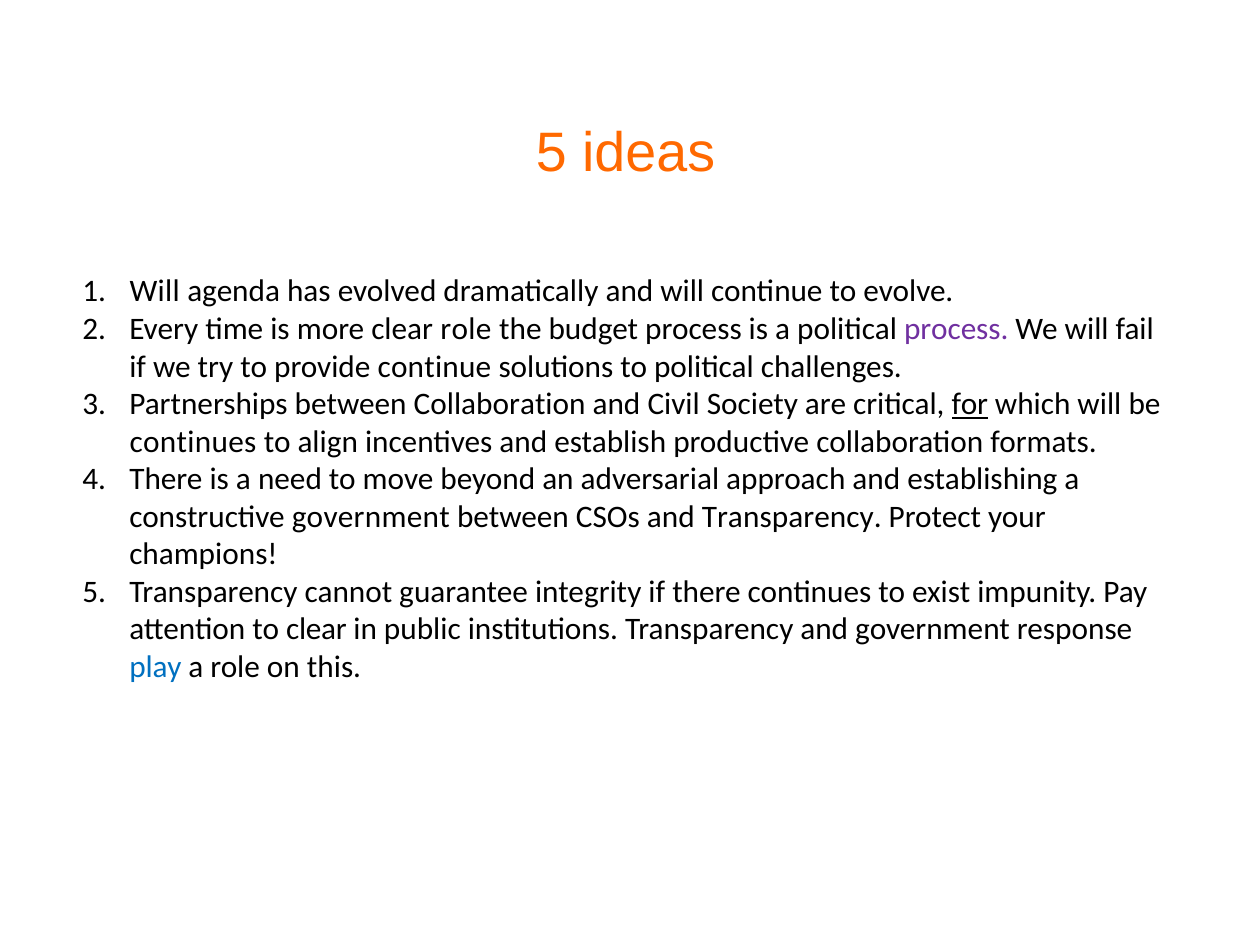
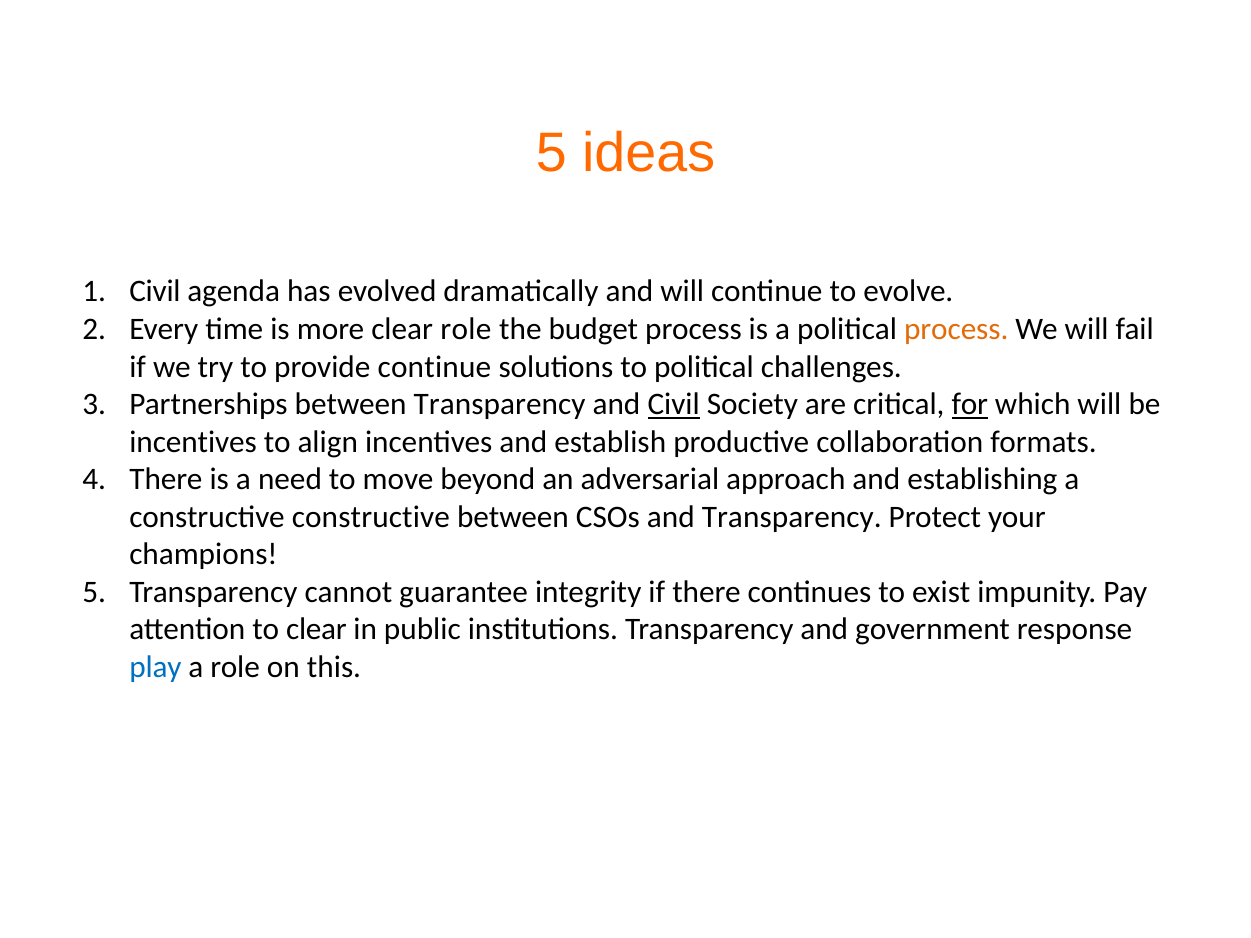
Will at (155, 292): Will -> Civil
process at (956, 329) colour: purple -> orange
between Collaboration: Collaboration -> Transparency
Civil at (674, 404) underline: none -> present
continues at (193, 442): continues -> incentives
constructive government: government -> constructive
